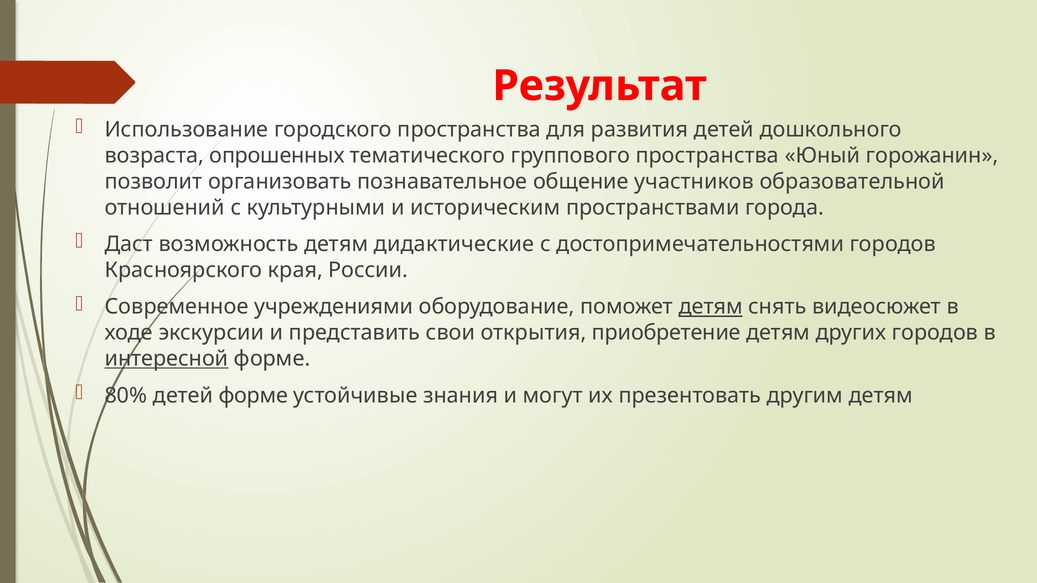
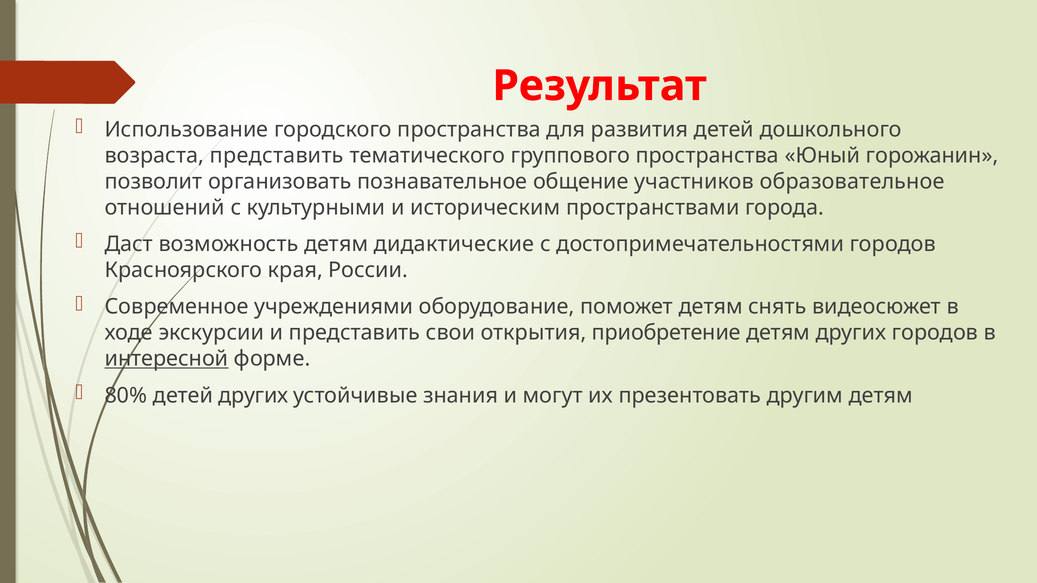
возраста опрошенных: опрошенных -> представить
образовательной: образовательной -> образовательное
детям at (711, 307) underline: present -> none
детей форме: форме -> других
